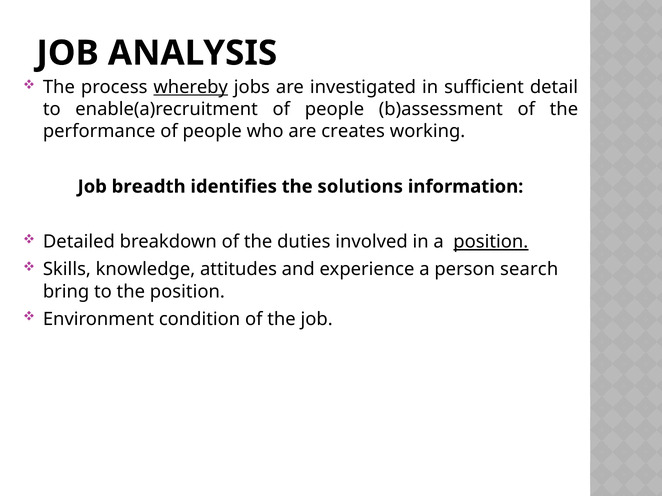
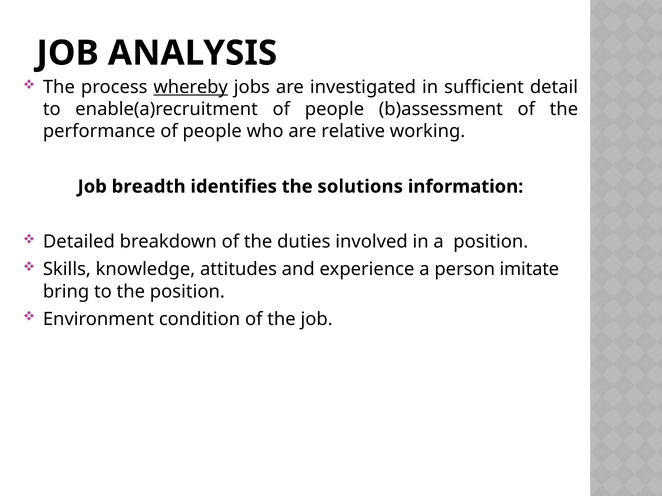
creates: creates -> relative
position at (491, 242) underline: present -> none
search: search -> imitate
